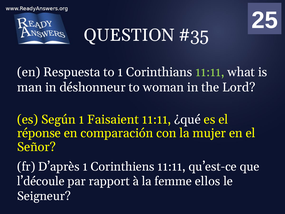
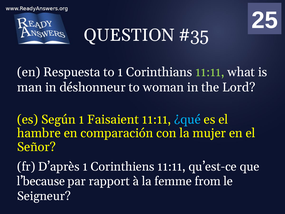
¿qué colour: white -> light blue
réponse: réponse -> hambre
l’découle: l’découle -> l’because
ellos: ellos -> from
